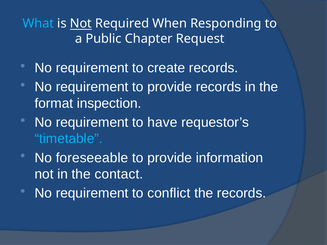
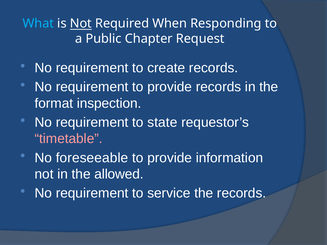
have: have -> state
timetable colour: light blue -> pink
contact: contact -> allowed
conflict: conflict -> service
